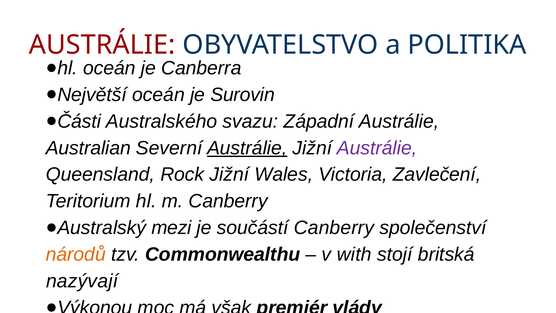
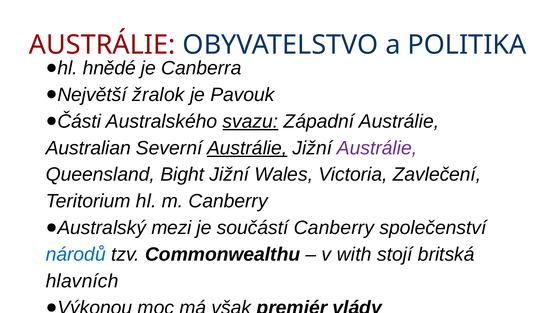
oceán at (109, 68): oceán -> hnědé
oceán at (159, 95): oceán -> žralok
Surovin: Surovin -> Pavouk
svazu underline: none -> present
Rock: Rock -> Bight
národů colour: orange -> blue
nazývají: nazývají -> hlavních
